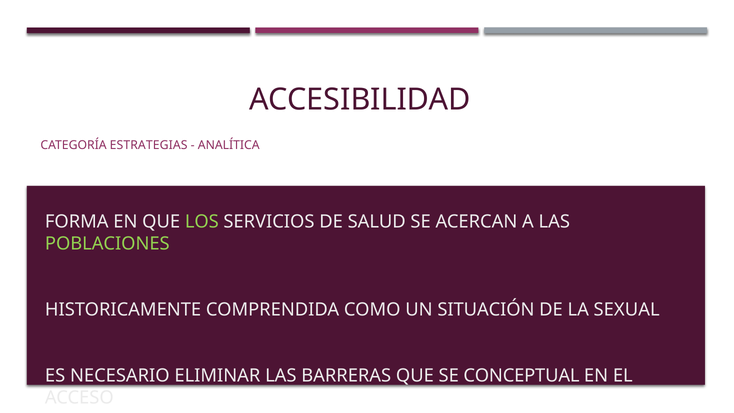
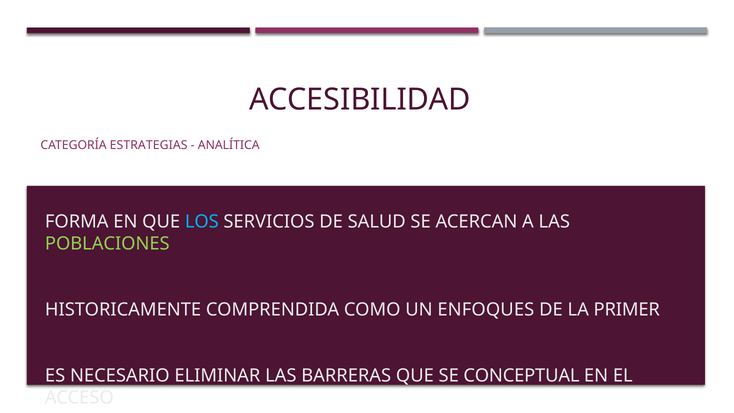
LOS colour: light green -> light blue
SITUACIÓN: SITUACIÓN -> ENFOQUES
SEXUAL: SEXUAL -> PRIMER
